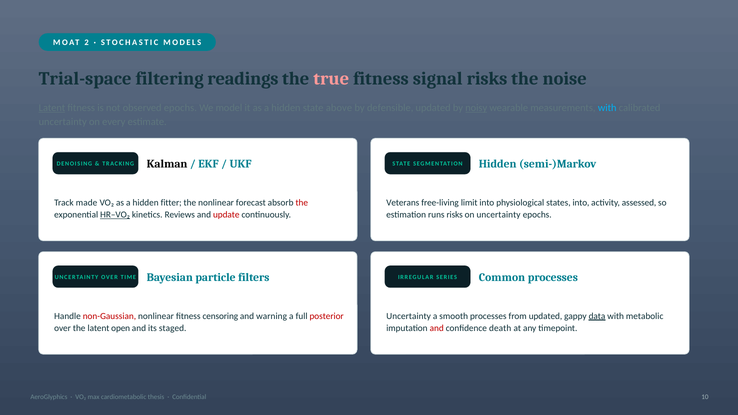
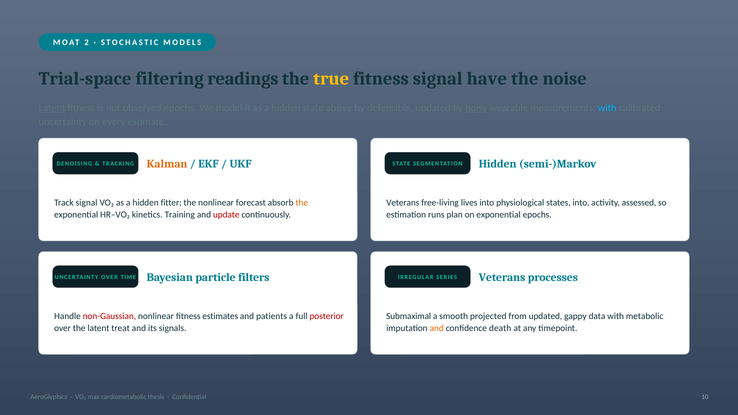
true colour: pink -> yellow
signal risks: risks -> have
Kalman colour: black -> orange
Track made: made -> signal
the at (302, 203) colour: red -> orange
limit: limit -> lives
HR–VO₂ underline: present -> none
Reviews: Reviews -> Training
runs risks: risks -> plan
on uncertainty: uncertainty -> exponential
SERIES Common: Common -> Veterans
censoring: censoring -> estimates
warning: warning -> patients
Uncertainty at (409, 316): Uncertainty -> Submaximal
smooth processes: processes -> projected
data underline: present -> none
open: open -> treat
staged: staged -> signals
and at (437, 328) colour: red -> orange
